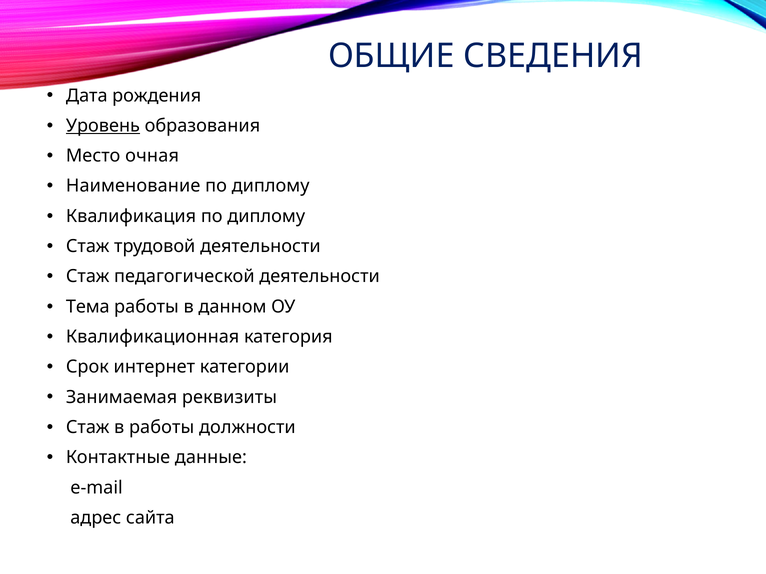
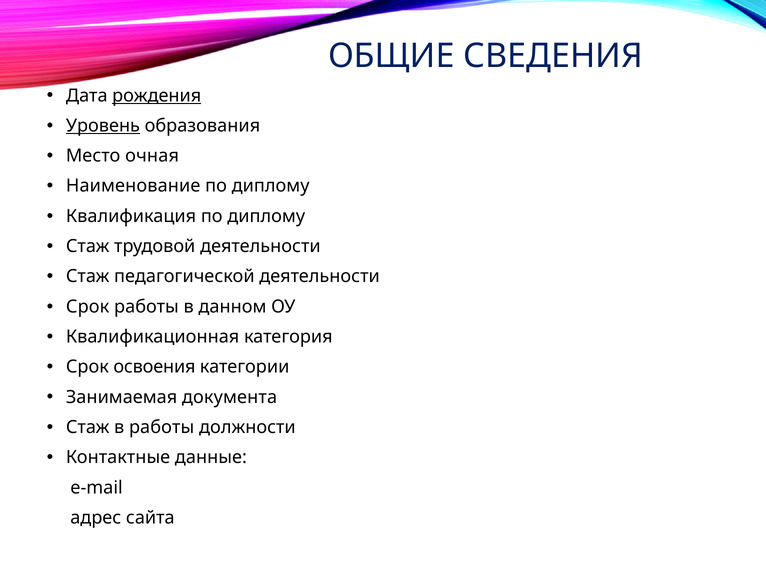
рождения underline: none -> present
Тема at (88, 307): Тема -> Срок
интернет: интернет -> освоения
реквизиты: реквизиты -> документа
